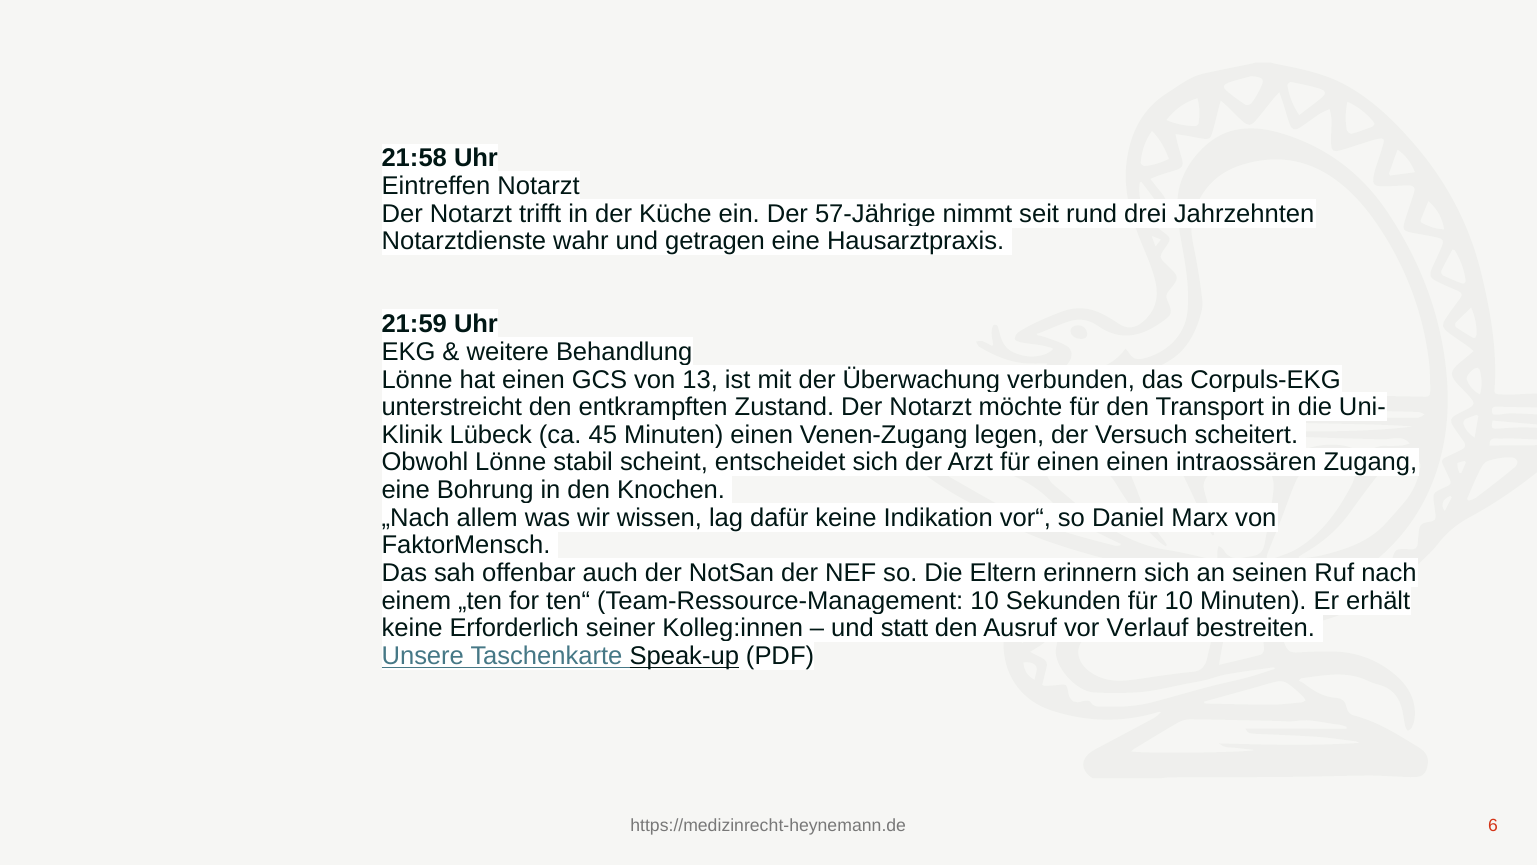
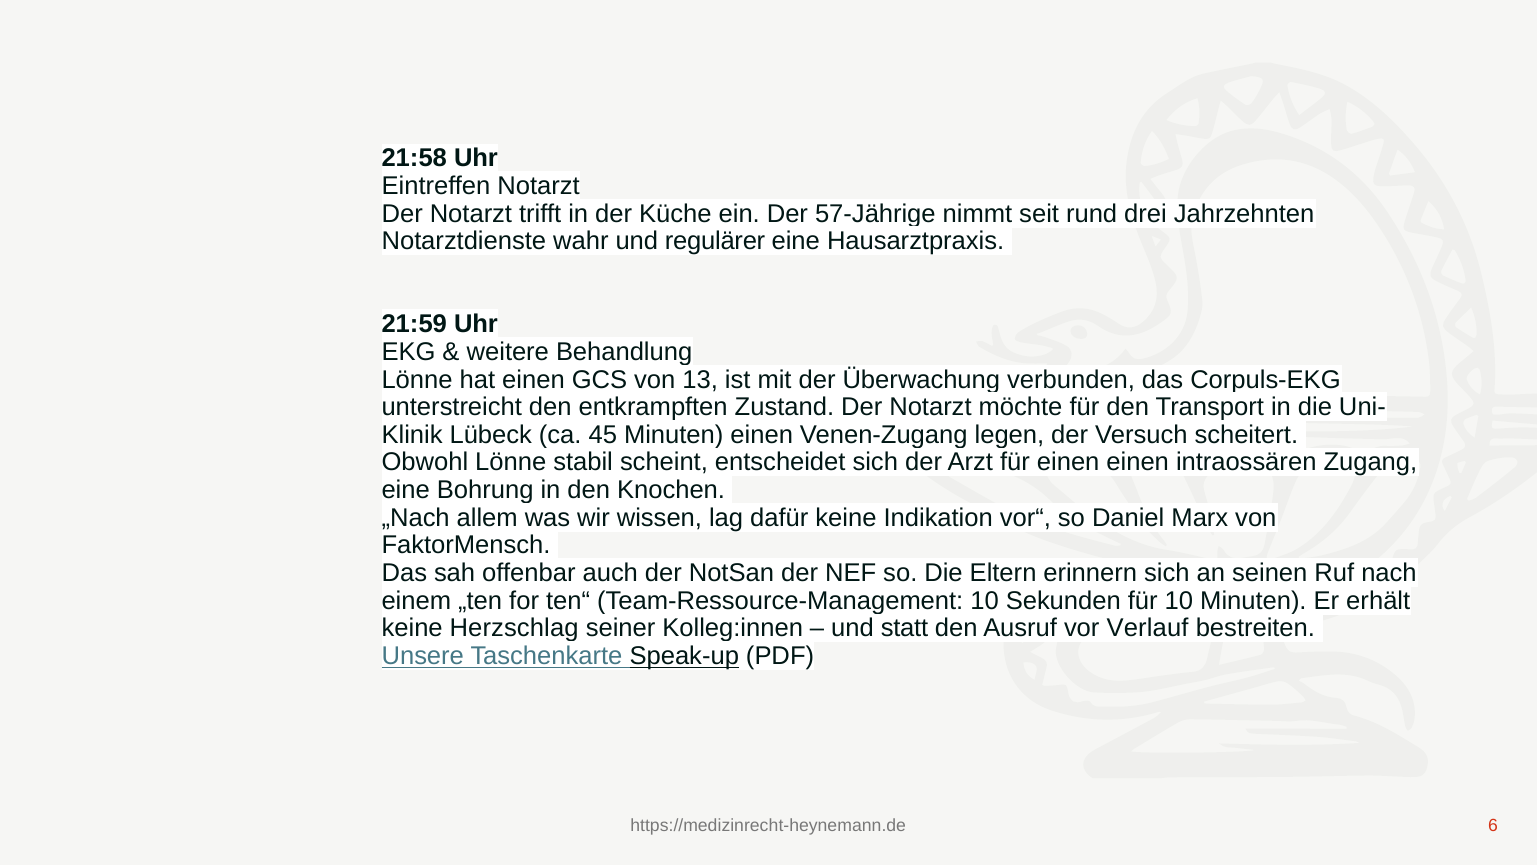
getragen: getragen -> regulärer
Erforderlich: Erforderlich -> Herzschlag
